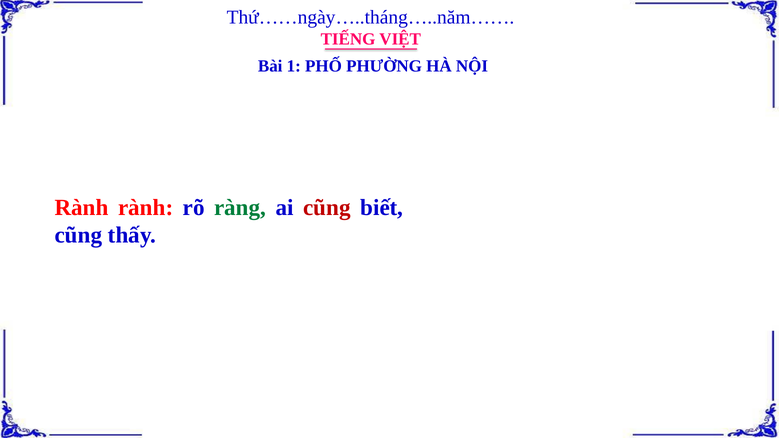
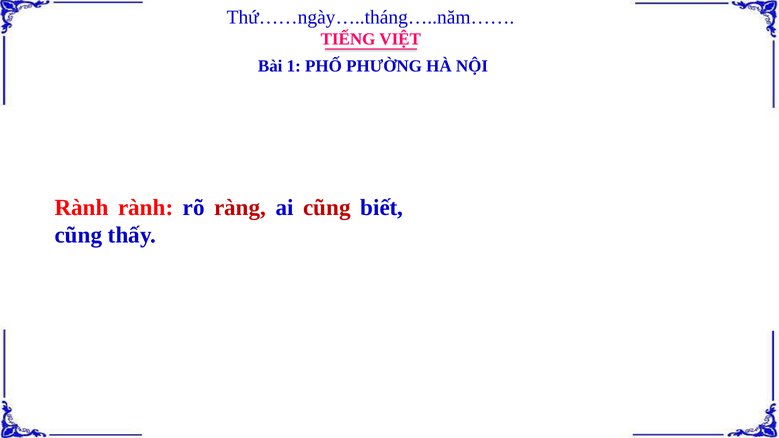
ràng colour: green -> red
